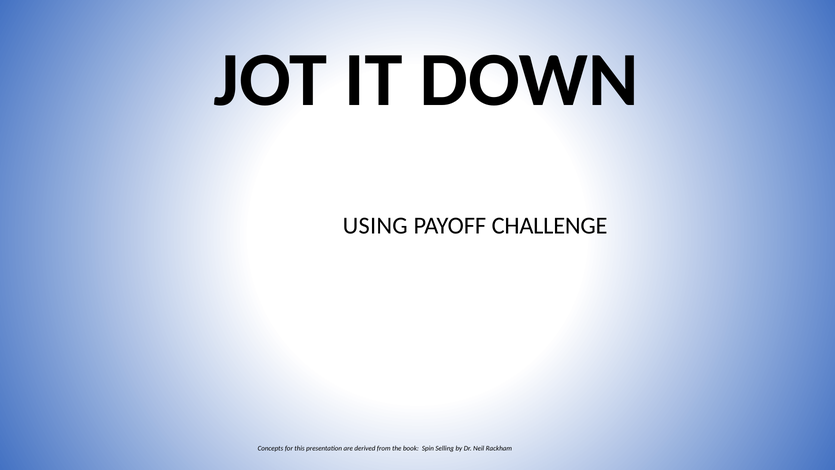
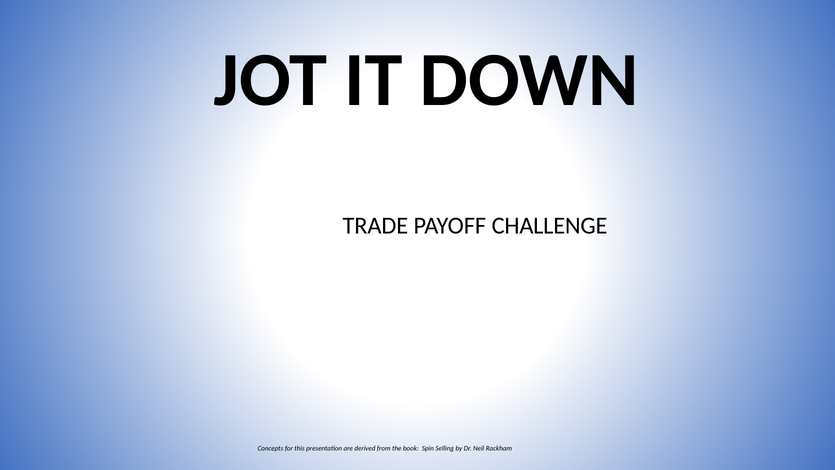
USING: USING -> TRADE
